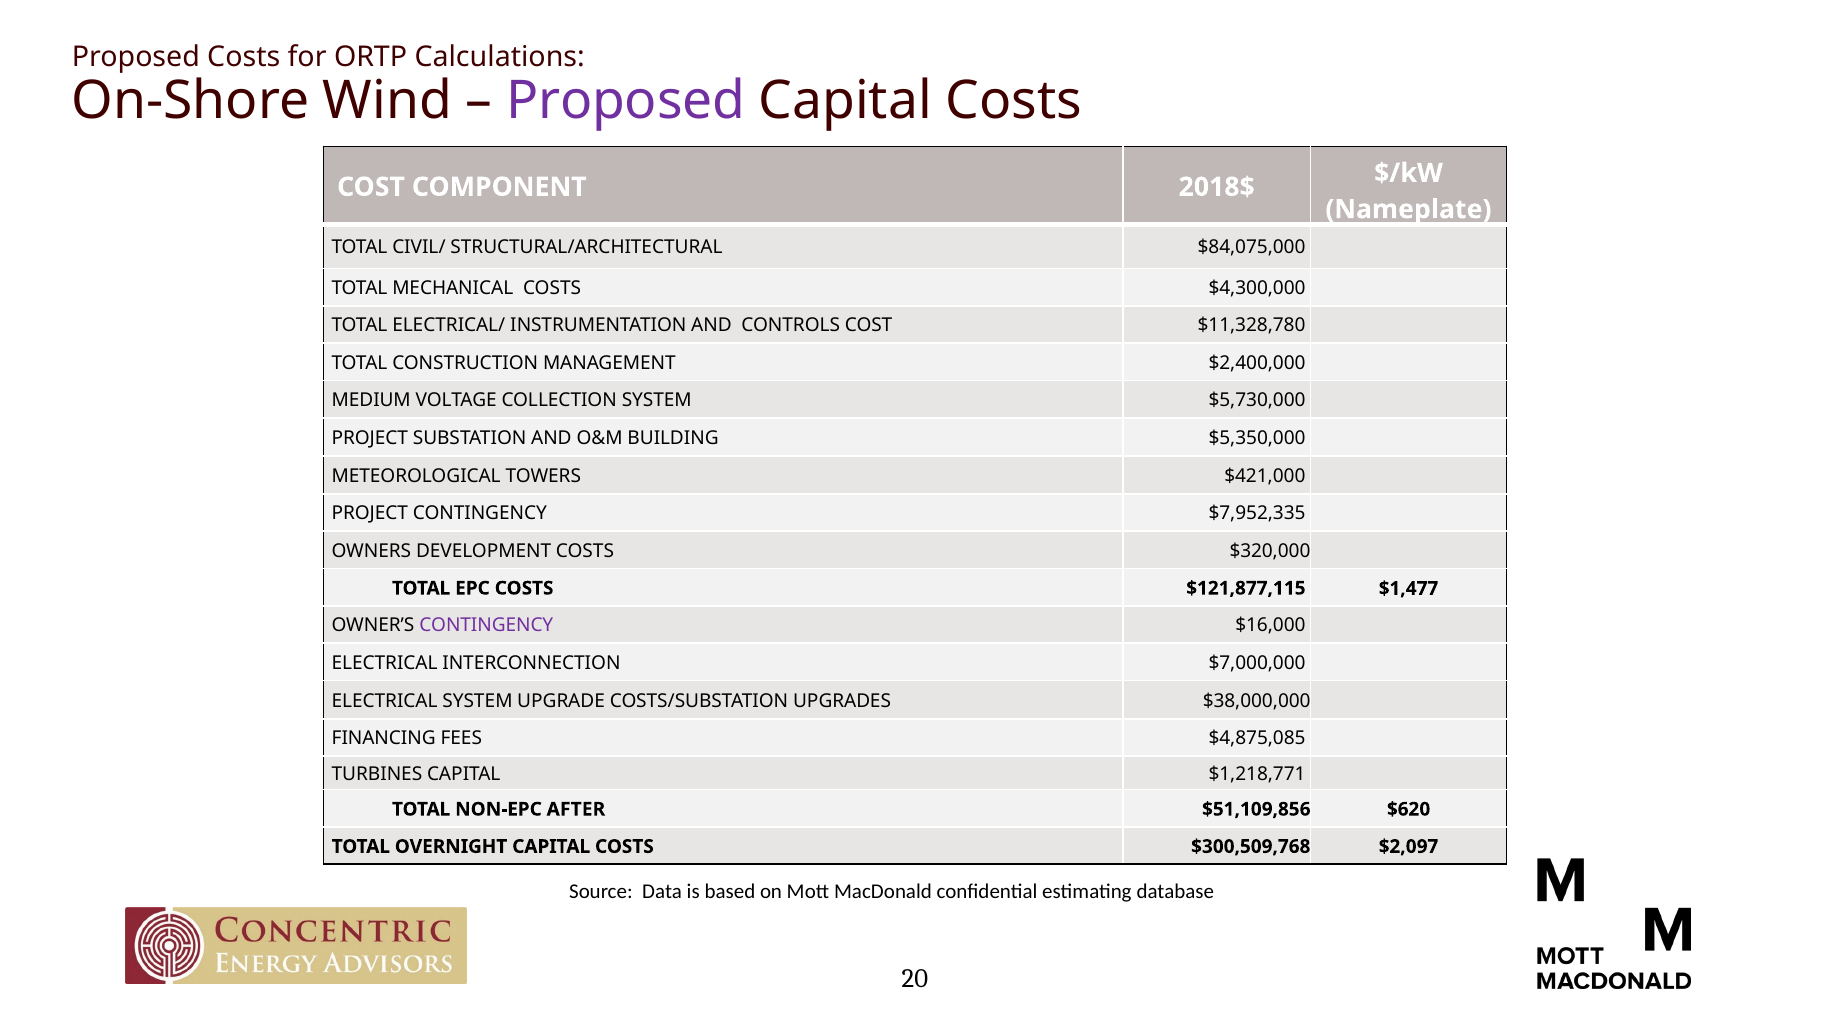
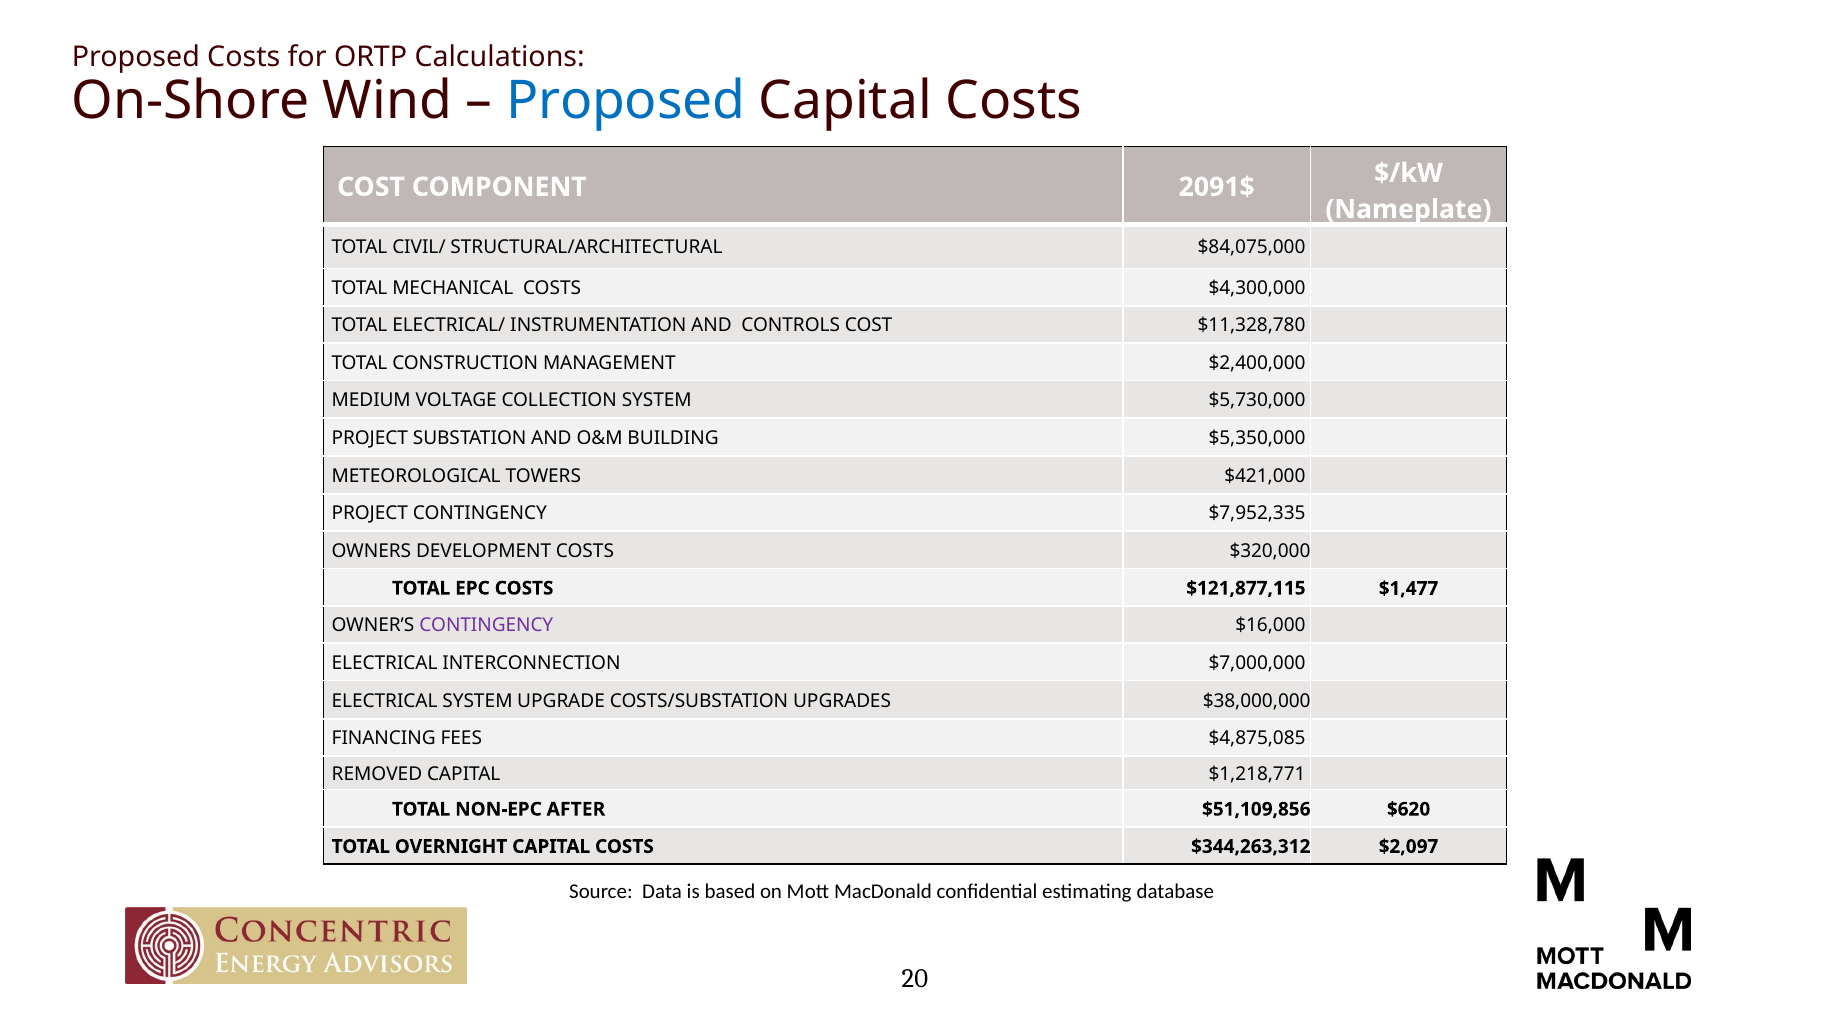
Proposed at (626, 101) colour: purple -> blue
2018$: 2018$ -> 2091$
TURBINES: TURBINES -> REMOVED
$300,509,768: $300,509,768 -> $344,263,312
